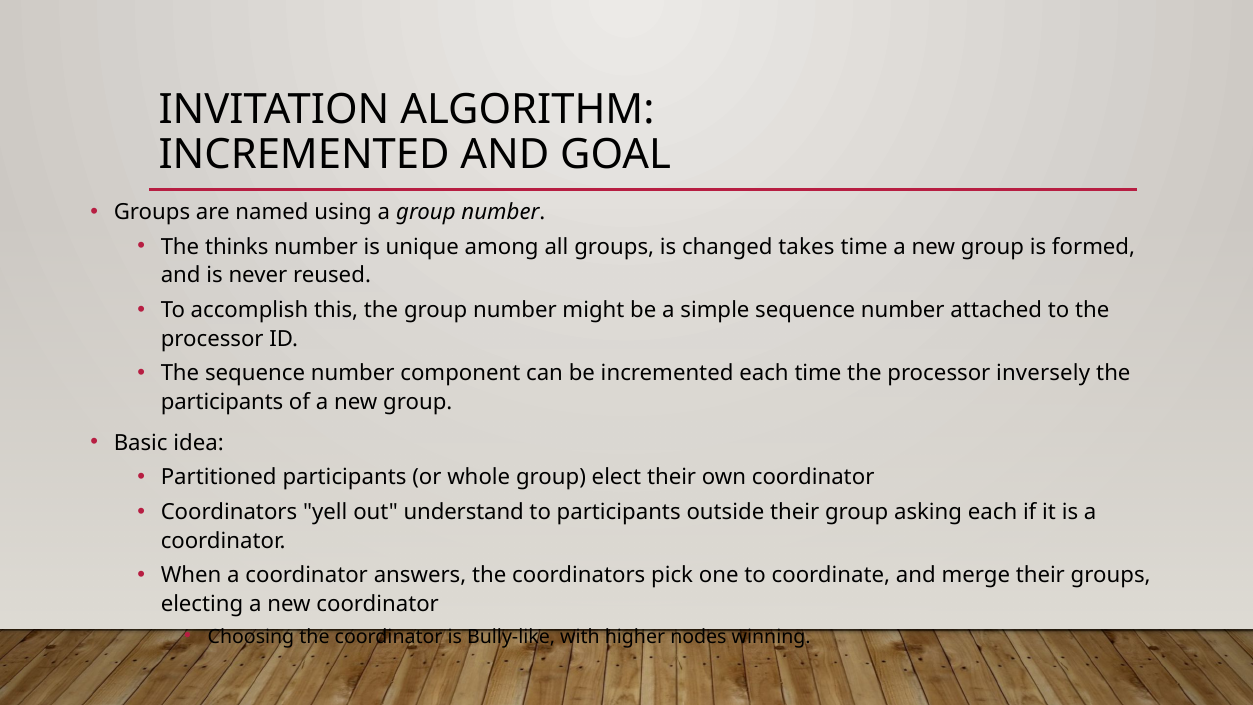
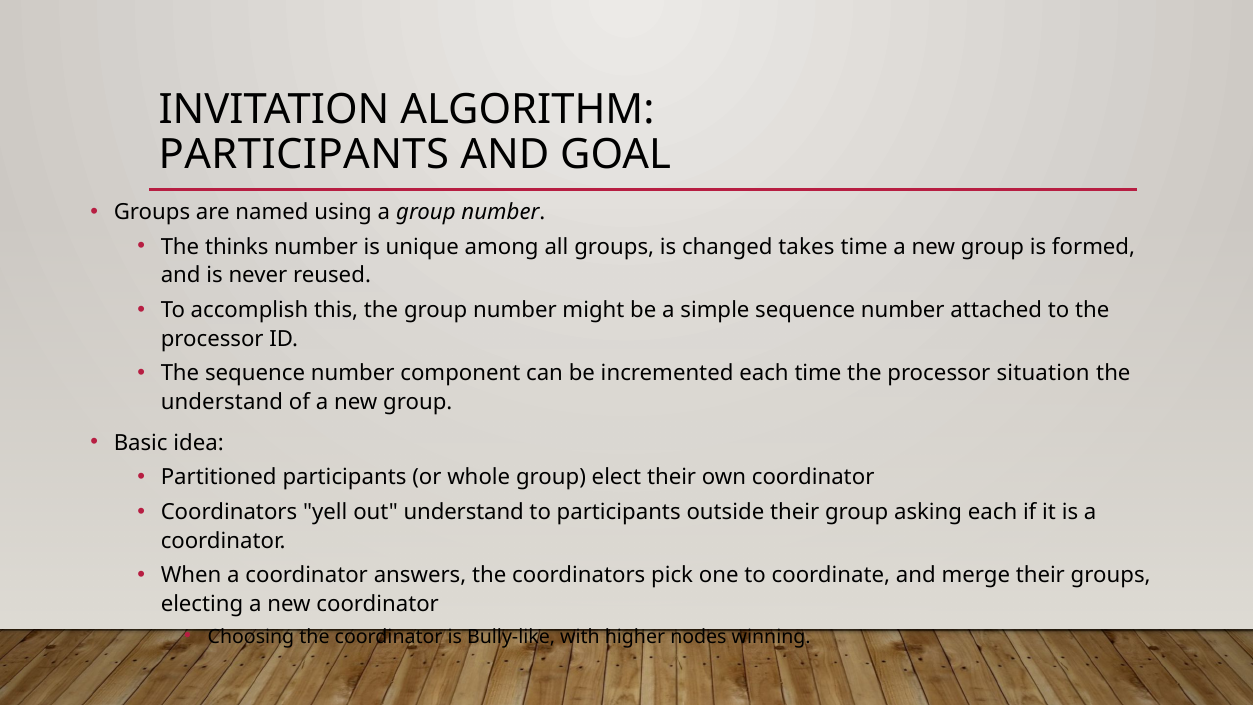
INCREMENTED at (304, 155): INCREMENTED -> PARTICIPANTS
inversely: inversely -> situation
participants at (222, 402): participants -> understand
